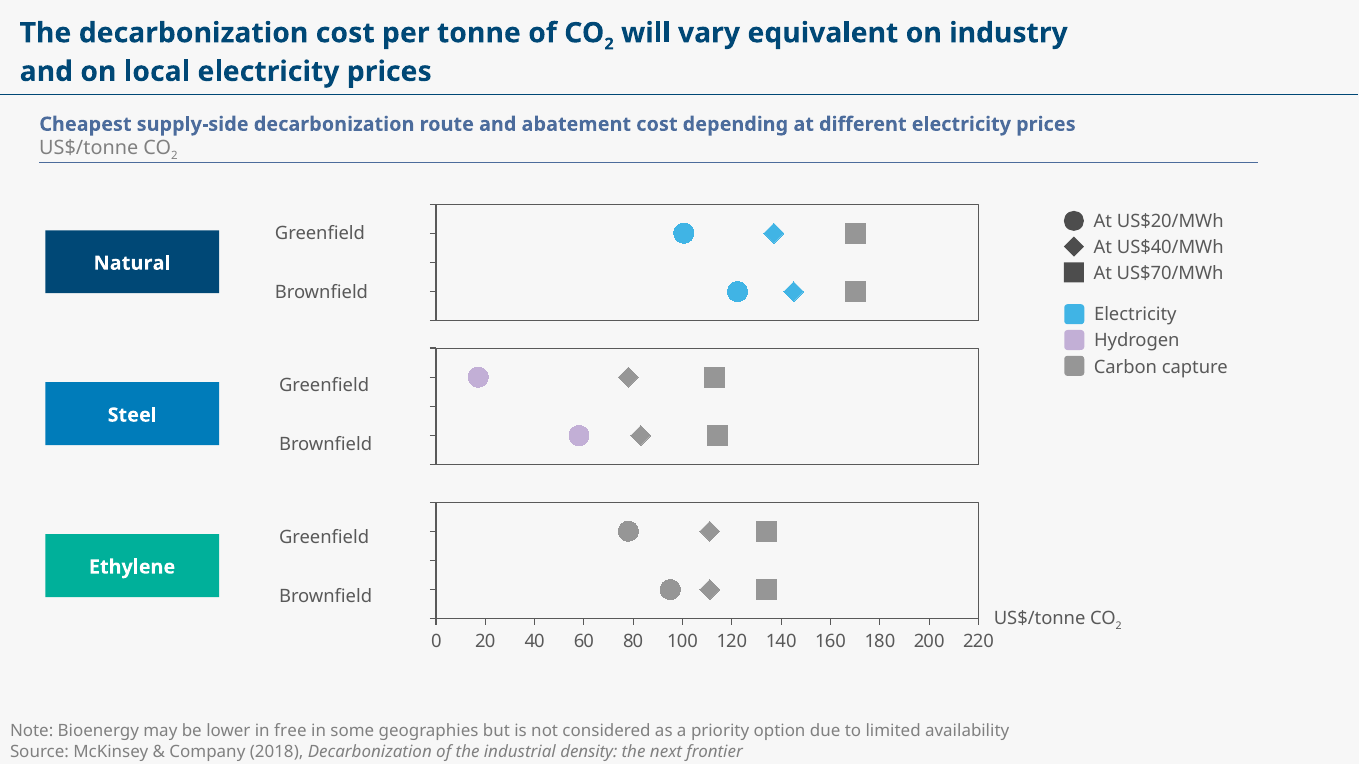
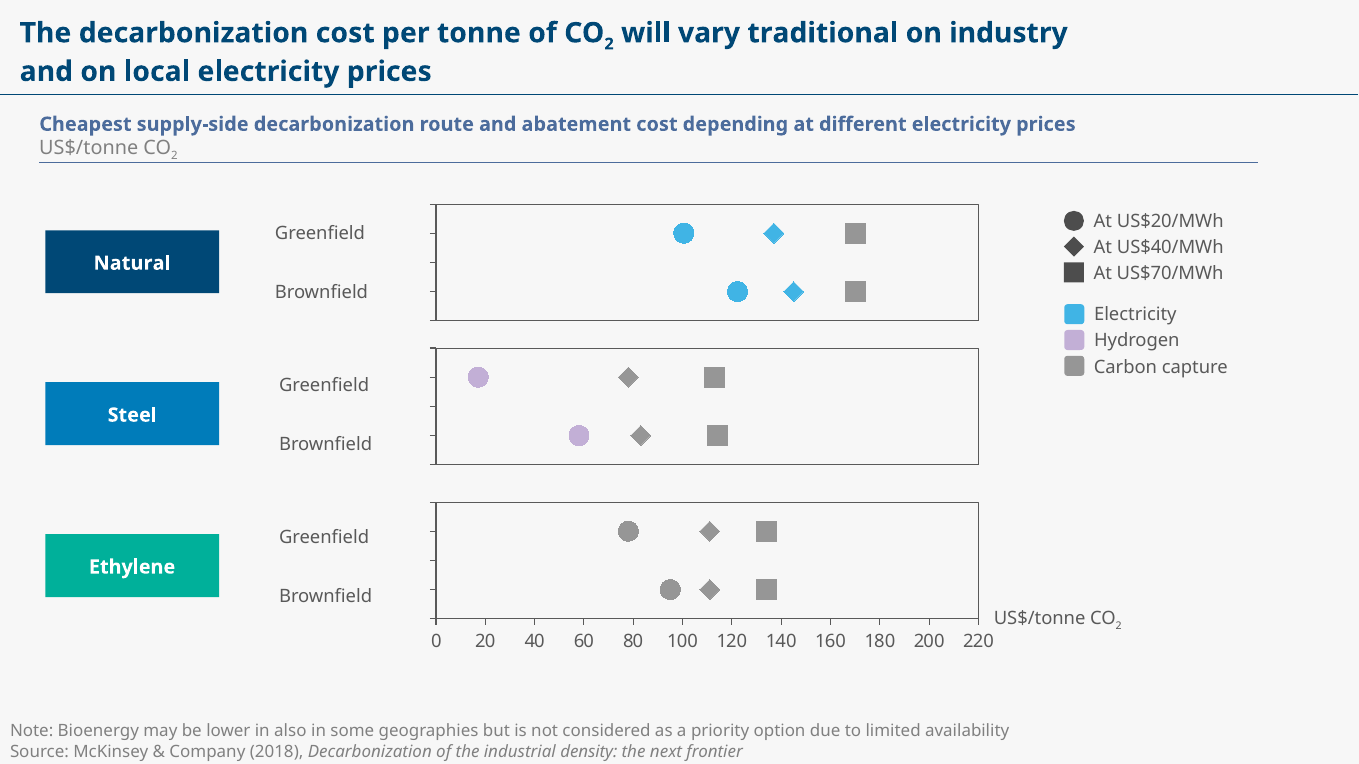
equivalent: equivalent -> traditional
free: free -> also
